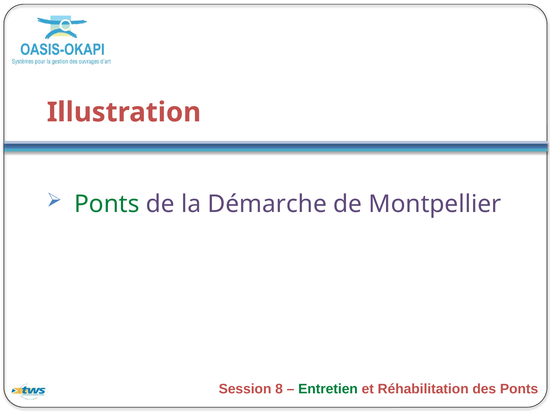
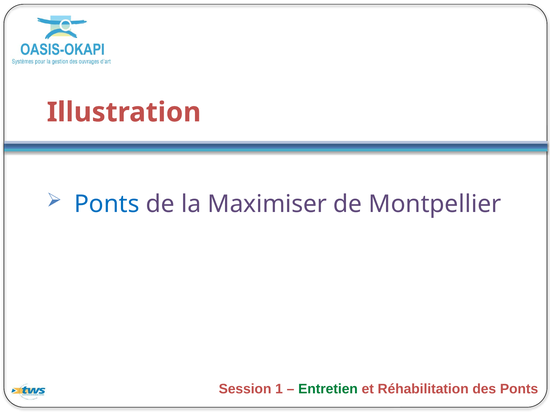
Ponts at (107, 204) colour: green -> blue
Démarche: Démarche -> Maximiser
8: 8 -> 1
